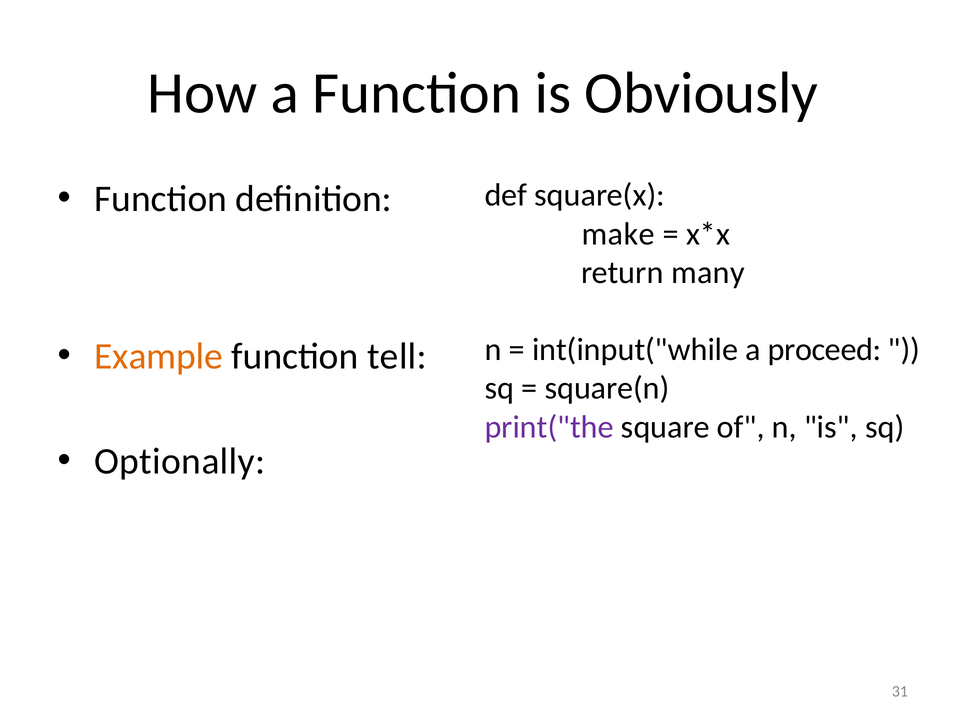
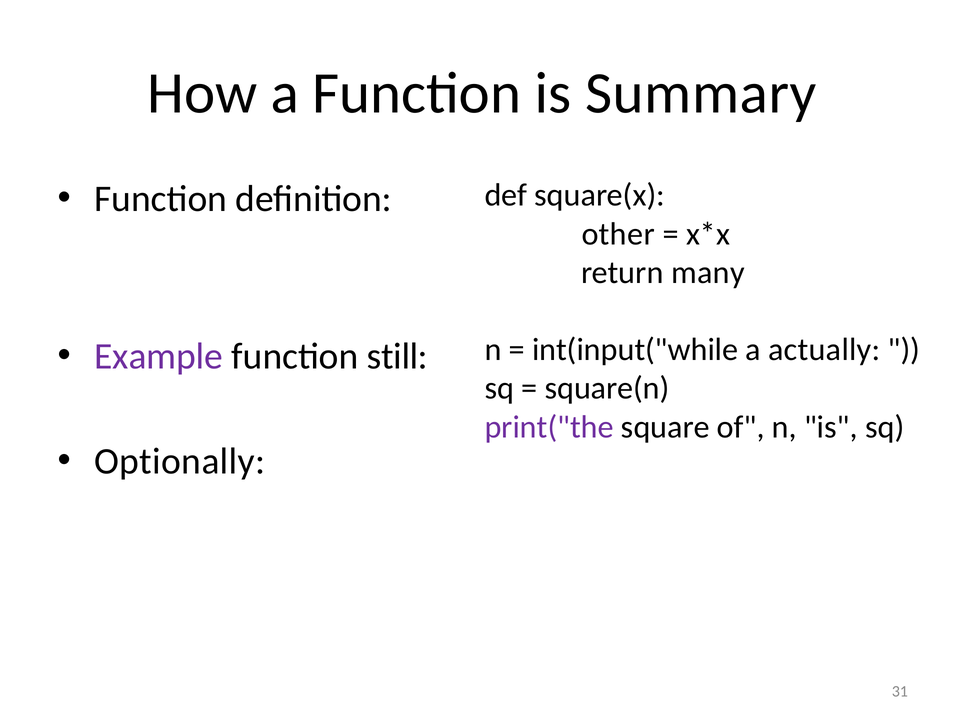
Obviously: Obviously -> Summary
make: make -> other
proceed: proceed -> actually
Example colour: orange -> purple
tell: tell -> still
